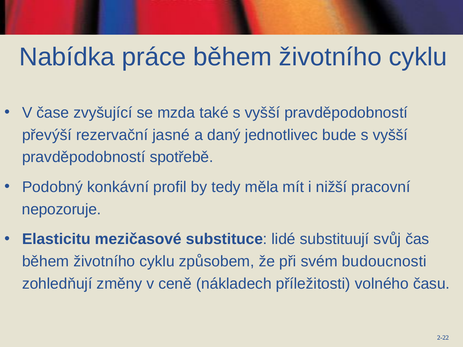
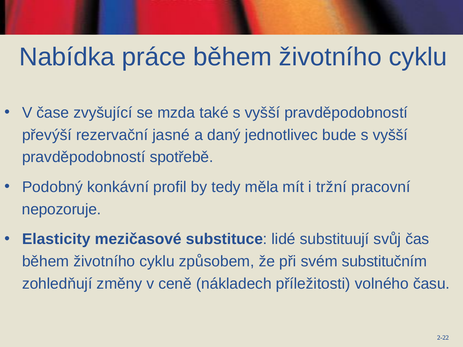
nižší: nižší -> tržní
Elasticitu: Elasticitu -> Elasticity
budoucnosti: budoucnosti -> substitučním
